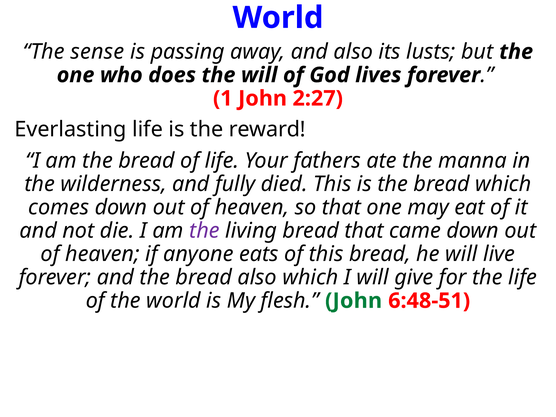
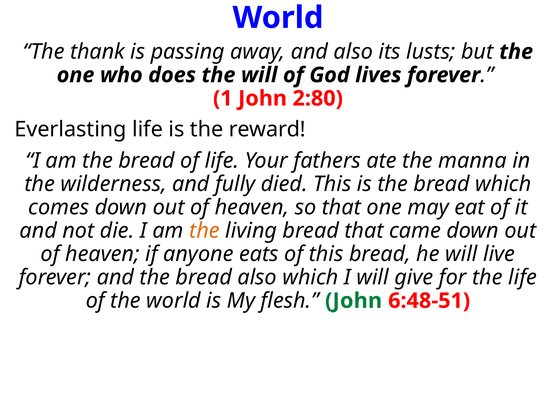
sense: sense -> thank
2:27: 2:27 -> 2:80
the at (204, 231) colour: purple -> orange
